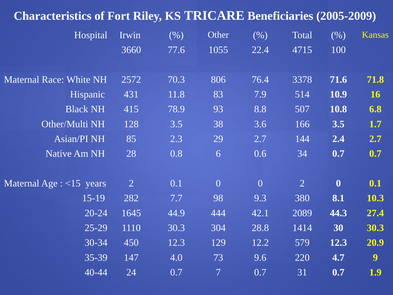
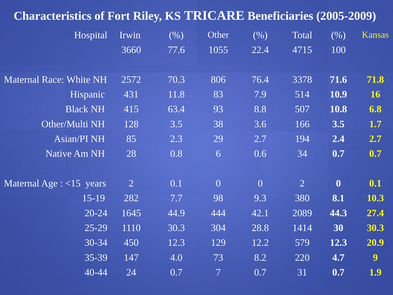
78.9: 78.9 -> 63.4
144: 144 -> 194
9.6: 9.6 -> 8.2
